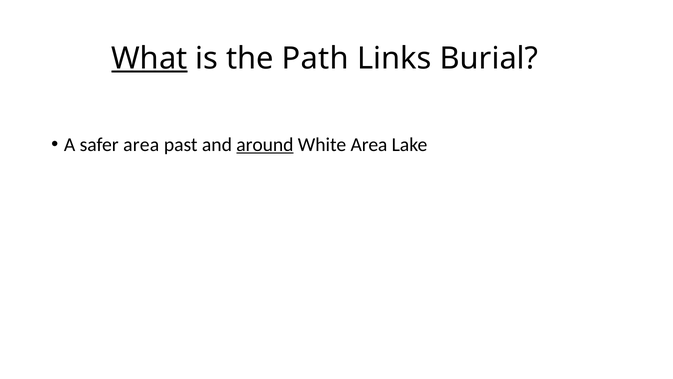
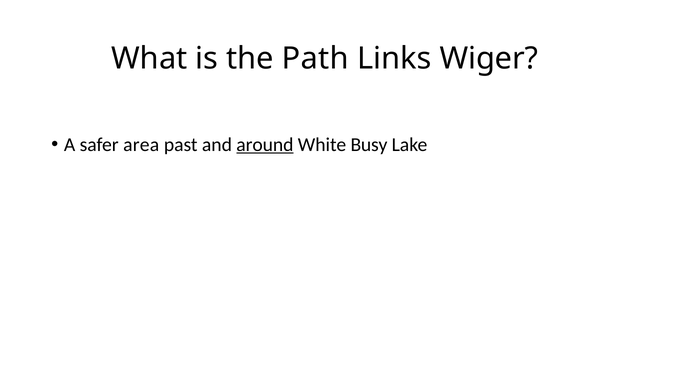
What underline: present -> none
Burial: Burial -> Wiger
White Area: Area -> Busy
